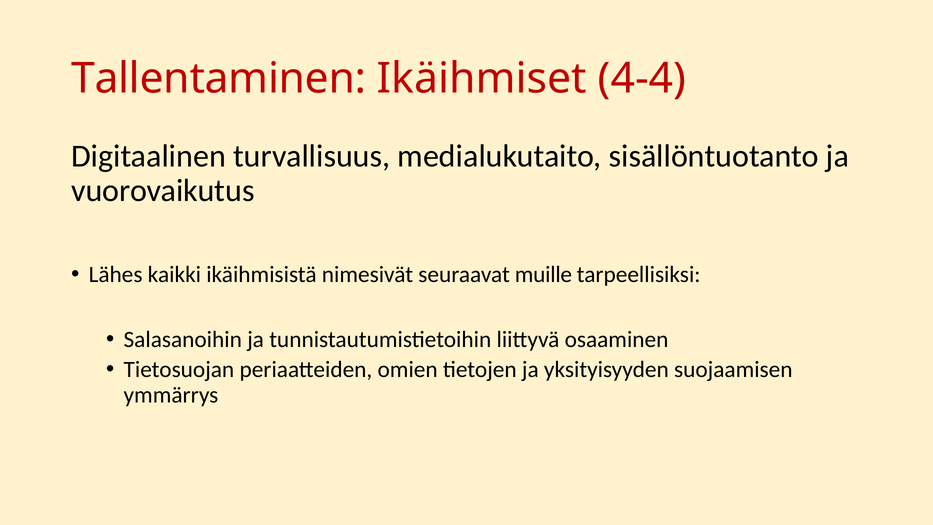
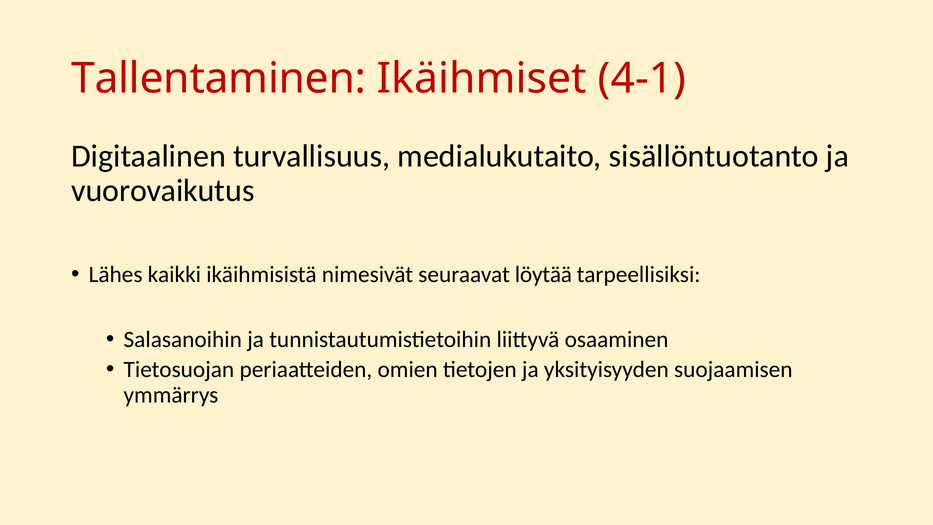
4-4: 4-4 -> 4-1
muille: muille -> löytää
